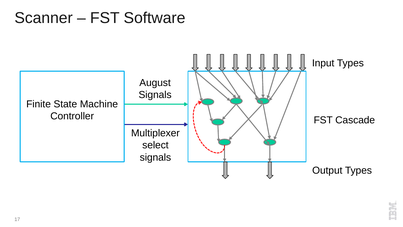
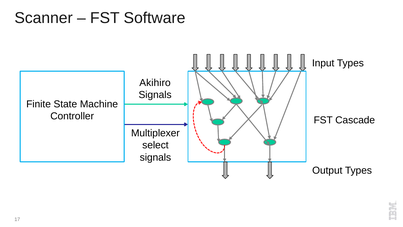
August: August -> Akihiro
